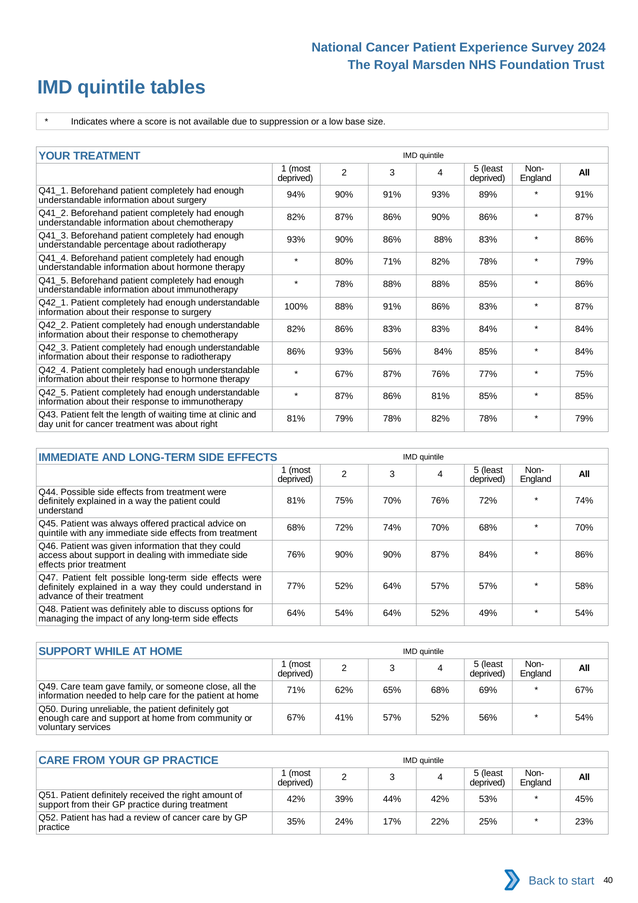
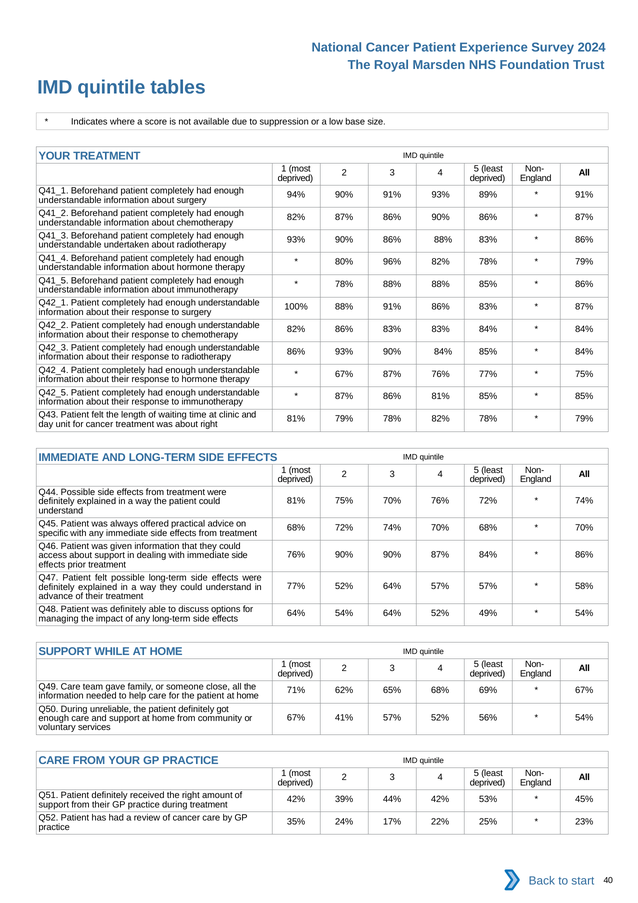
percentage: percentage -> undertaken
80% 71%: 71% -> 96%
86% 93% 56%: 56% -> 90%
quintile at (53, 533): quintile -> specific
